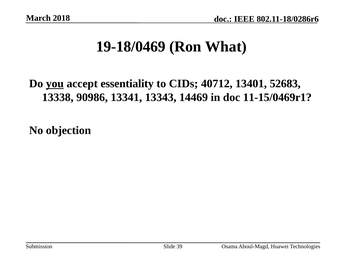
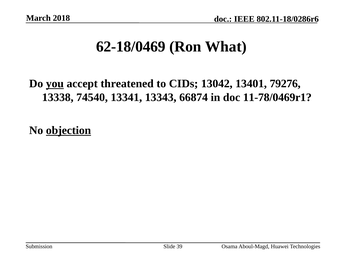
19-18/0469: 19-18/0469 -> 62-18/0469
essentiality: essentiality -> threatened
40712: 40712 -> 13042
52683: 52683 -> 79276
90986: 90986 -> 74540
14469: 14469 -> 66874
11-15/0469r1: 11-15/0469r1 -> 11-78/0469r1
objection underline: none -> present
